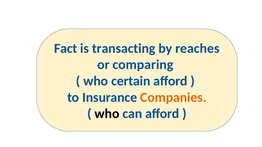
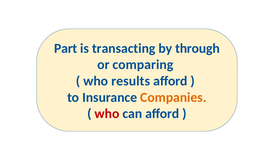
Fact: Fact -> Part
reaches: reaches -> through
certain: certain -> results
who at (107, 114) colour: black -> red
